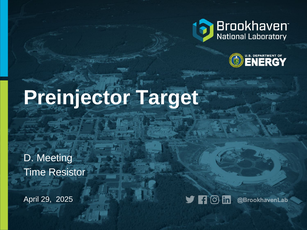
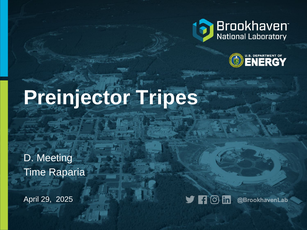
Target: Target -> Tripes
Resistor: Resistor -> Raparia
